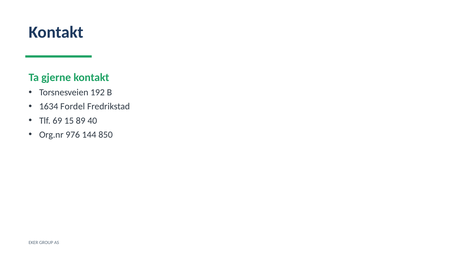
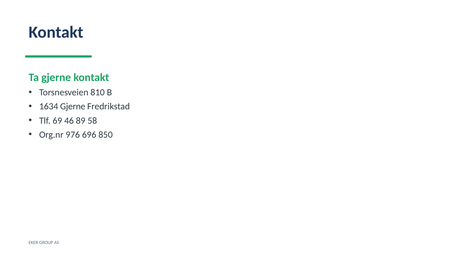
192: 192 -> 810
1634 Fordel: Fordel -> Gjerne
15: 15 -> 46
40: 40 -> 58
144: 144 -> 696
